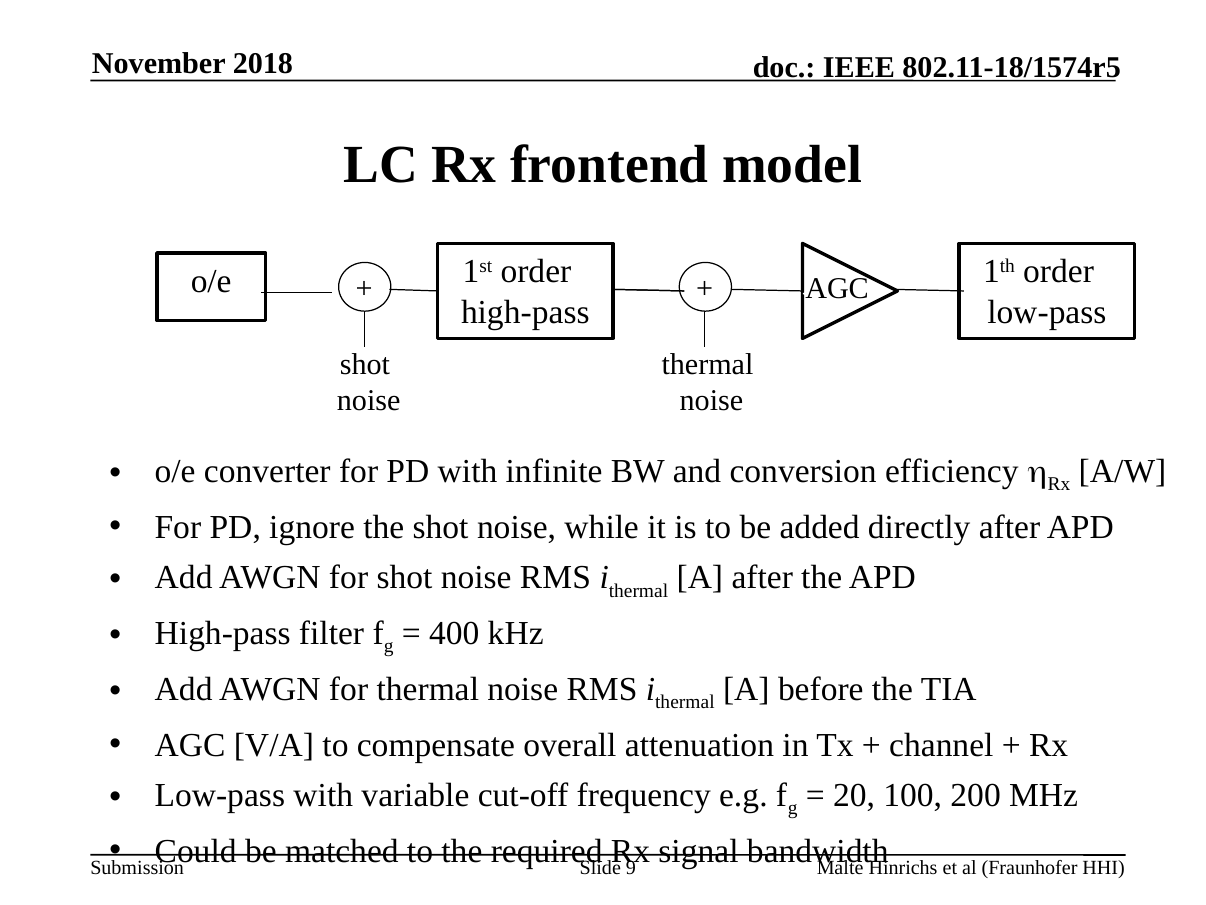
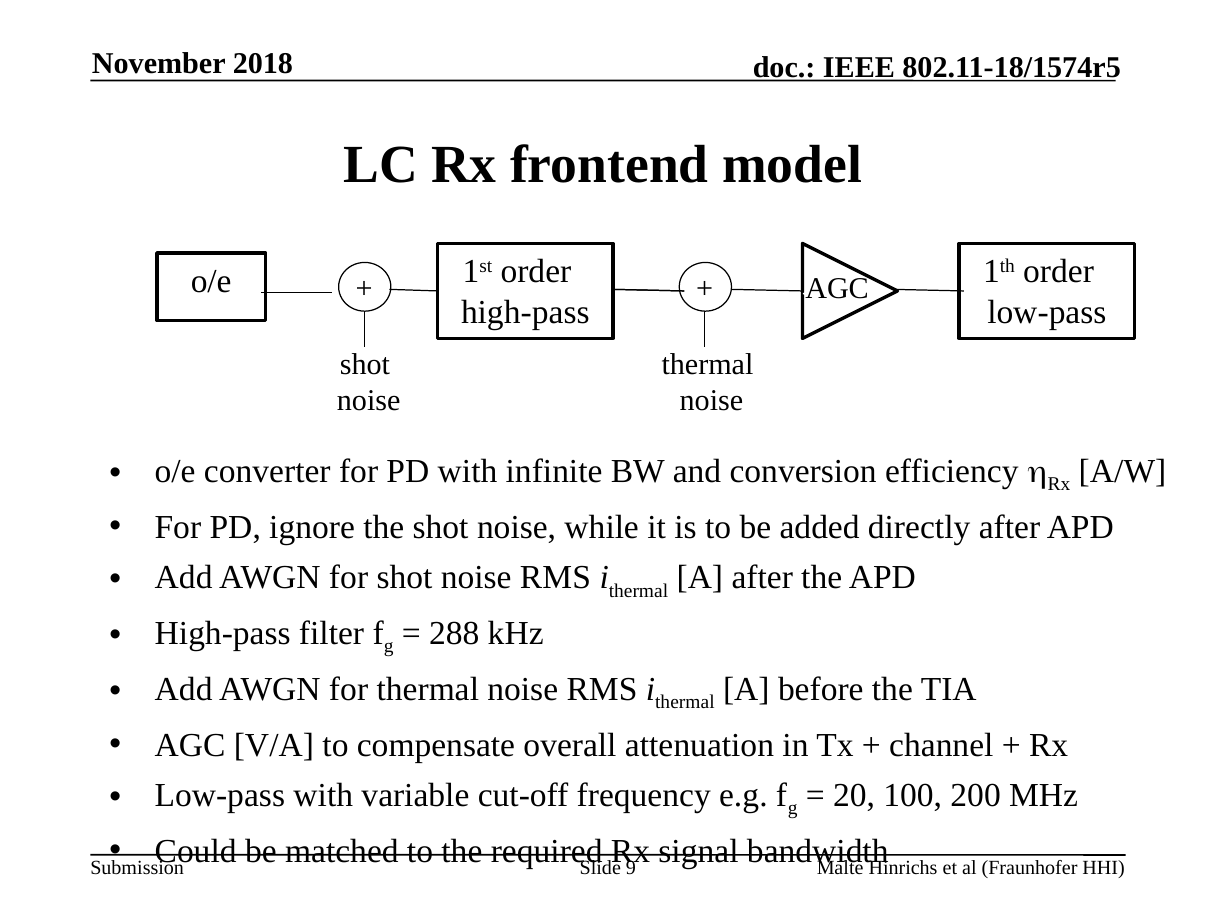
400: 400 -> 288
